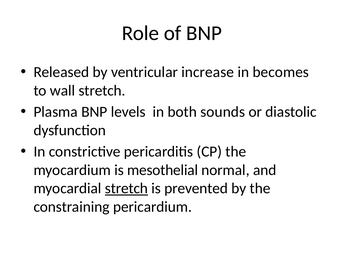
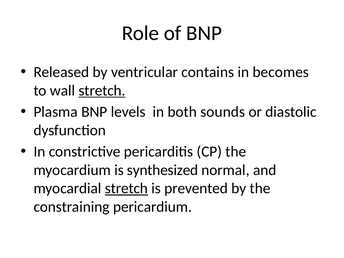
increase: increase -> contains
stretch at (102, 91) underline: none -> present
mesothelial: mesothelial -> synthesized
